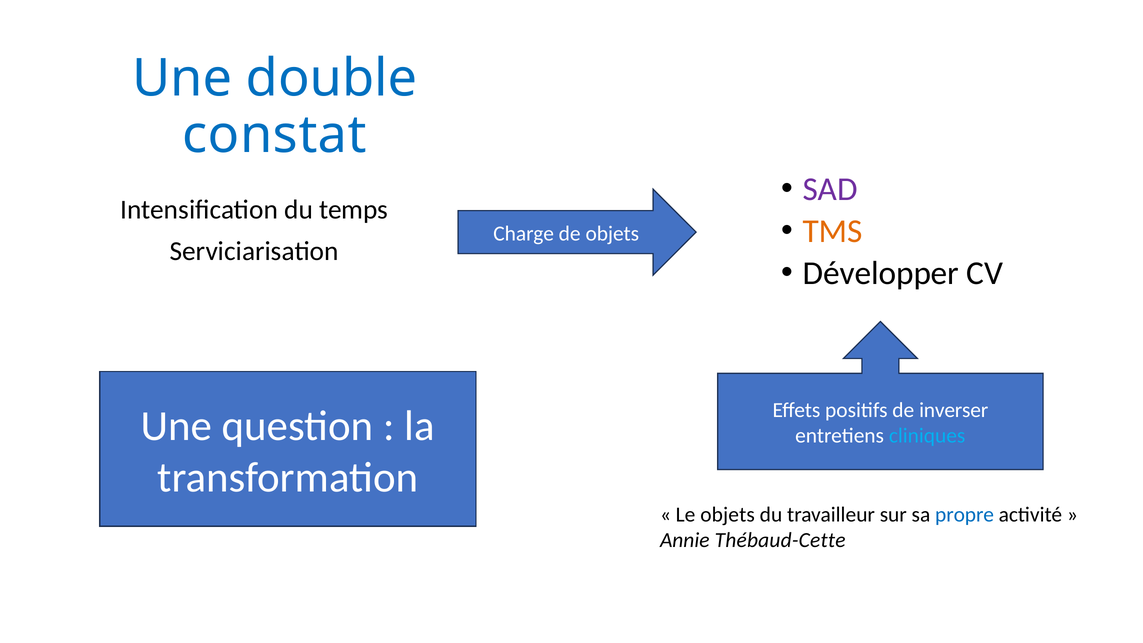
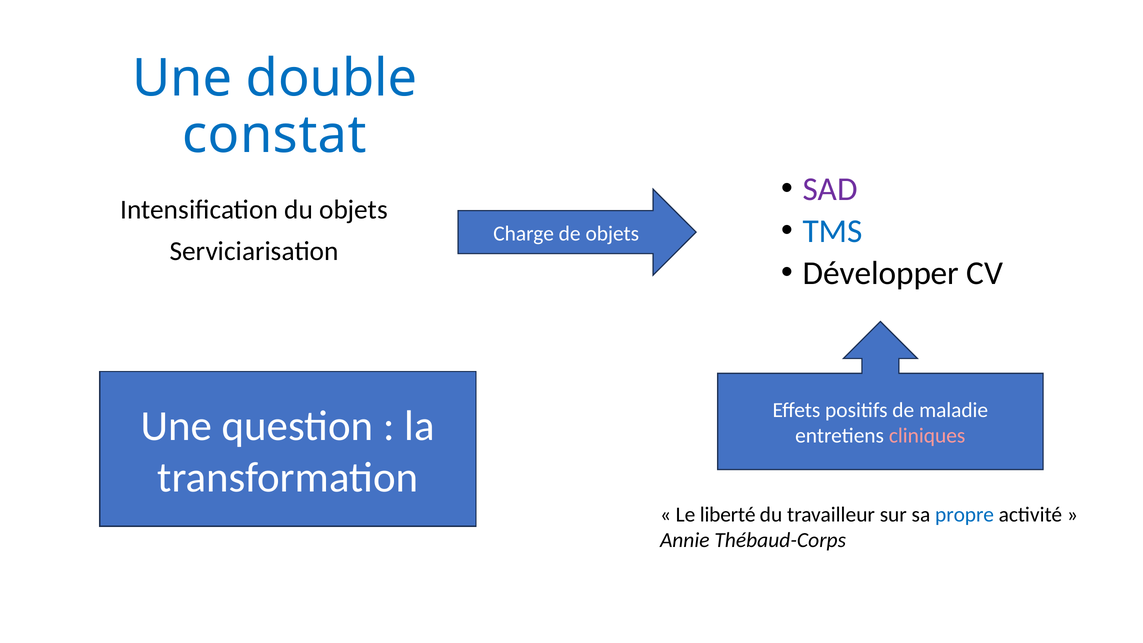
du temps: temps -> objets
TMS colour: orange -> blue
inverser: inverser -> maladie
cliniques colour: light blue -> pink
Le objets: objets -> liberté
Thébaud-Cette: Thébaud-Cette -> Thébaud-Corps
